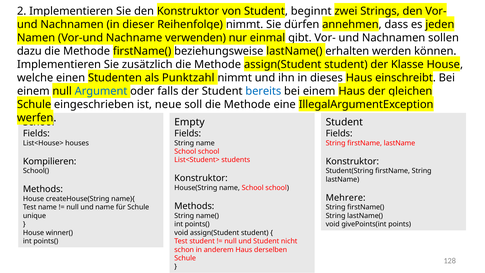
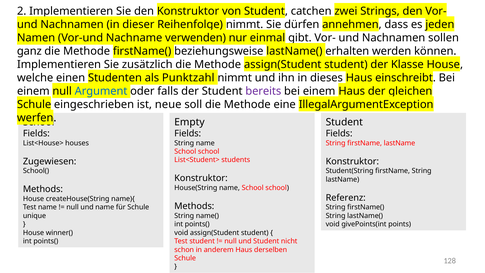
beginnt: beginnt -> catchen
dazu: dazu -> ganz
bereits colour: blue -> purple
Kompilieren: Kompilieren -> Zugewiesen
Mehrere: Mehrere -> Referenz
